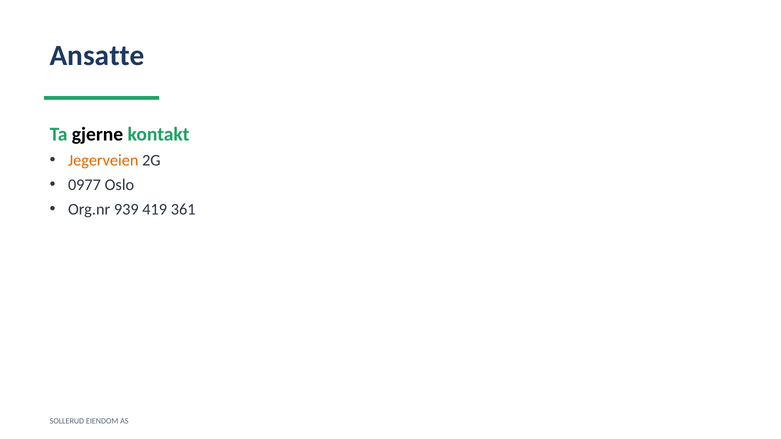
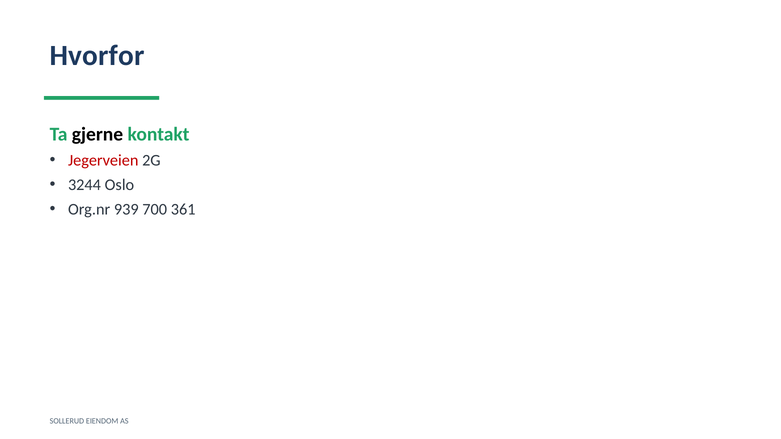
Ansatte: Ansatte -> Hvorfor
Jegerveien colour: orange -> red
0977: 0977 -> 3244
419: 419 -> 700
